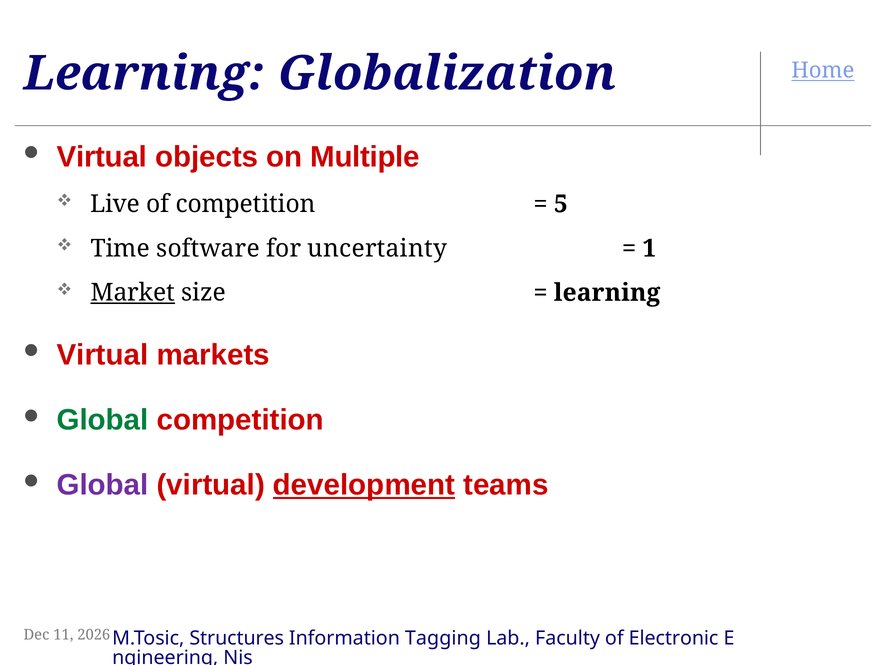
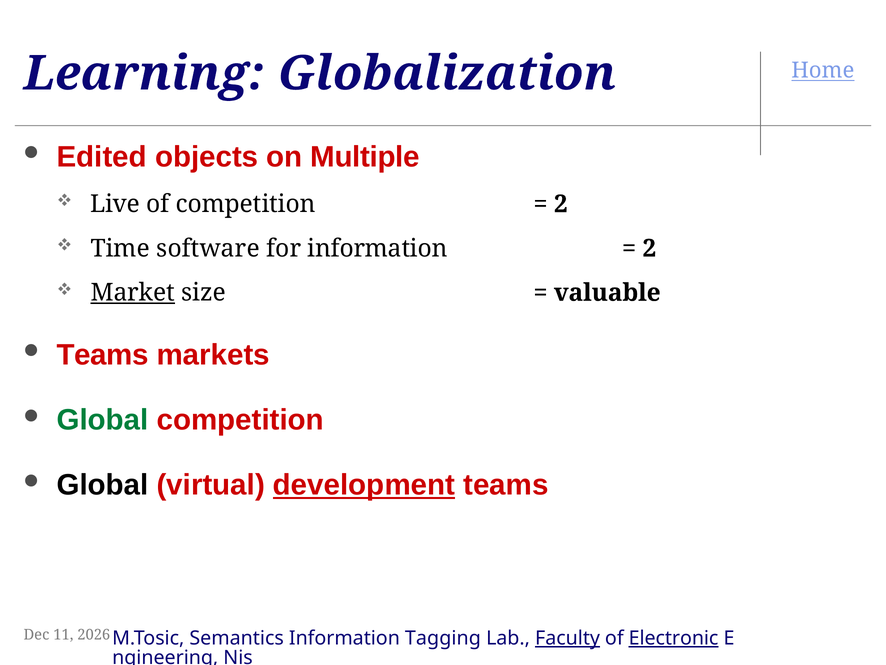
Virtual at (102, 157): Virtual -> Edited
5 at (561, 204): 5 -> 2
for uncertainty: uncertainty -> information
1 at (649, 248): 1 -> 2
learning at (607, 293): learning -> valuable
Virtual at (103, 355): Virtual -> Teams
Global at (103, 485) colour: purple -> black
Structures: Structures -> Semantics
Faculty underline: none -> present
Electronic underline: none -> present
